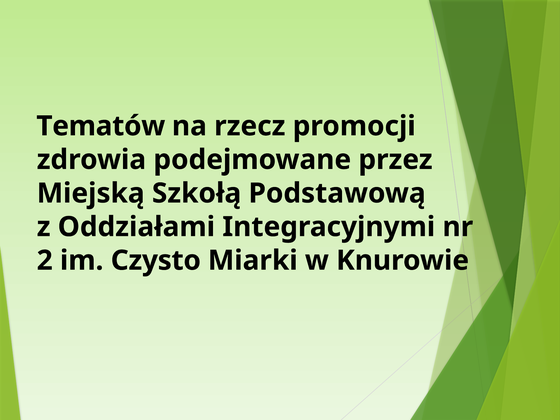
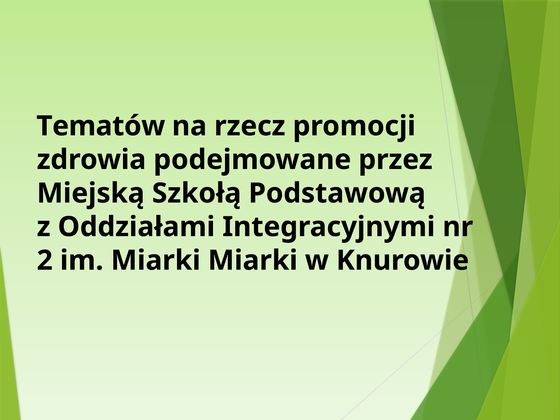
im Czysto: Czysto -> Miarki
